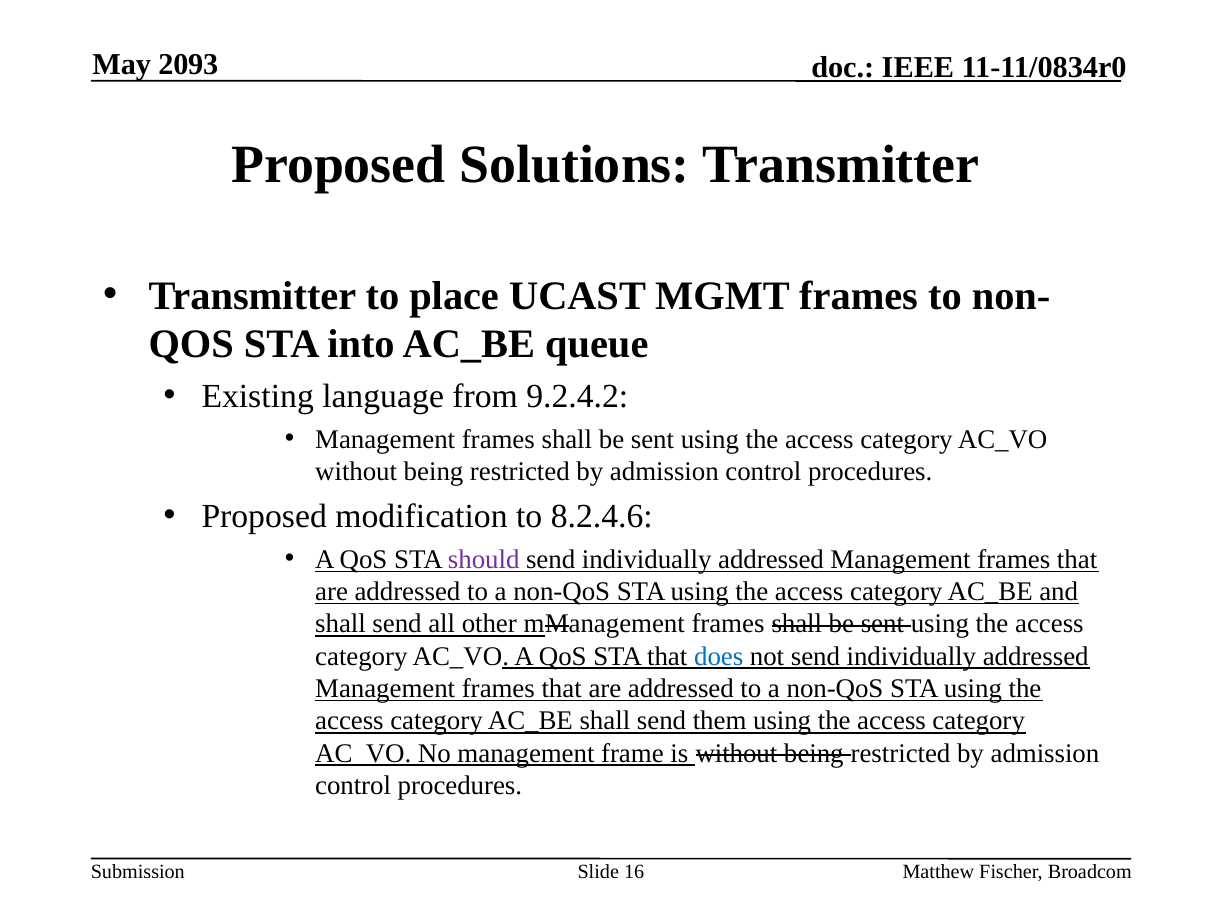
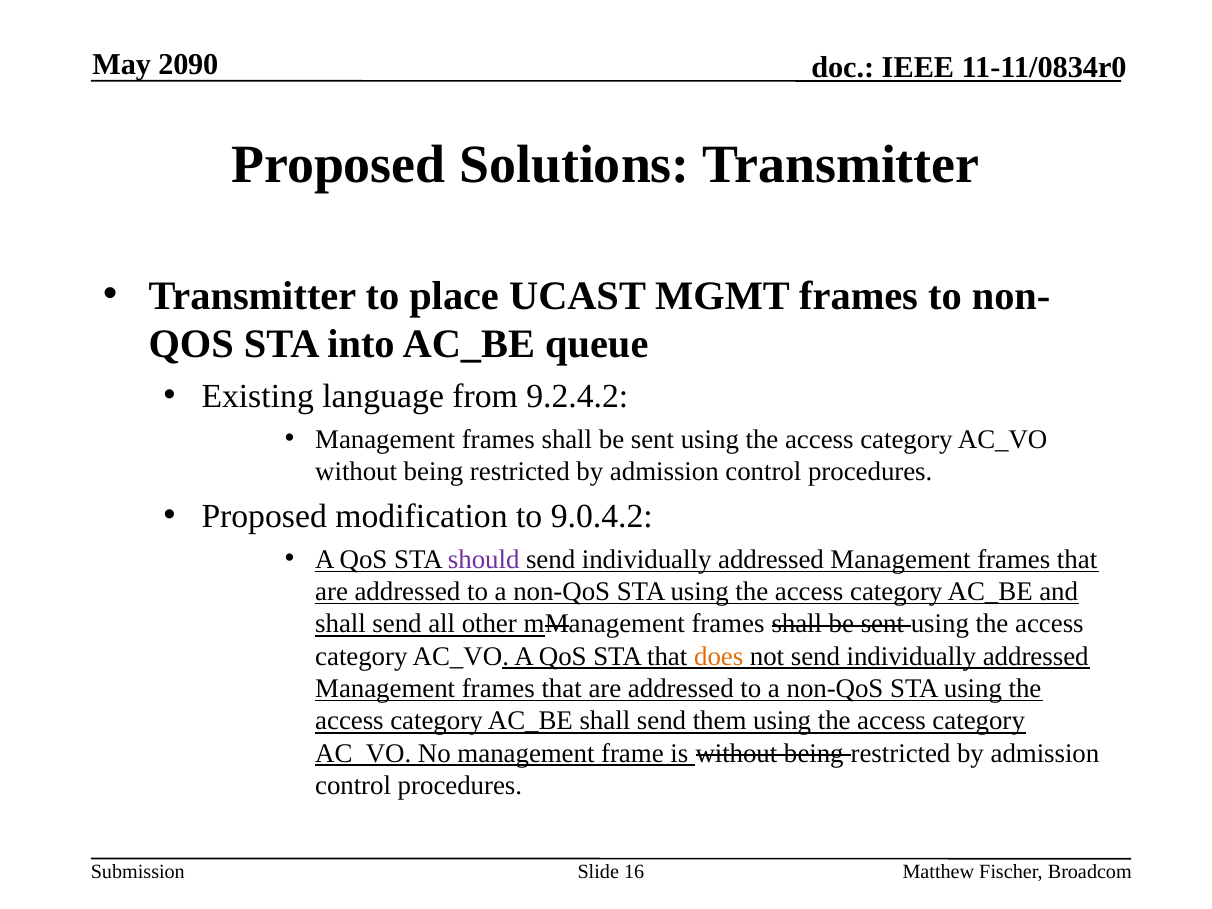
2093: 2093 -> 2090
8.2.4.6: 8.2.4.6 -> 9.0.4.2
does colour: blue -> orange
